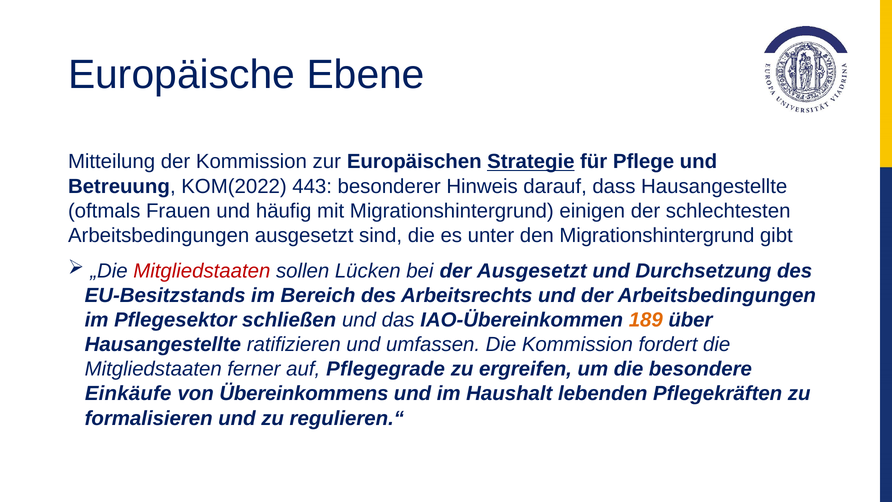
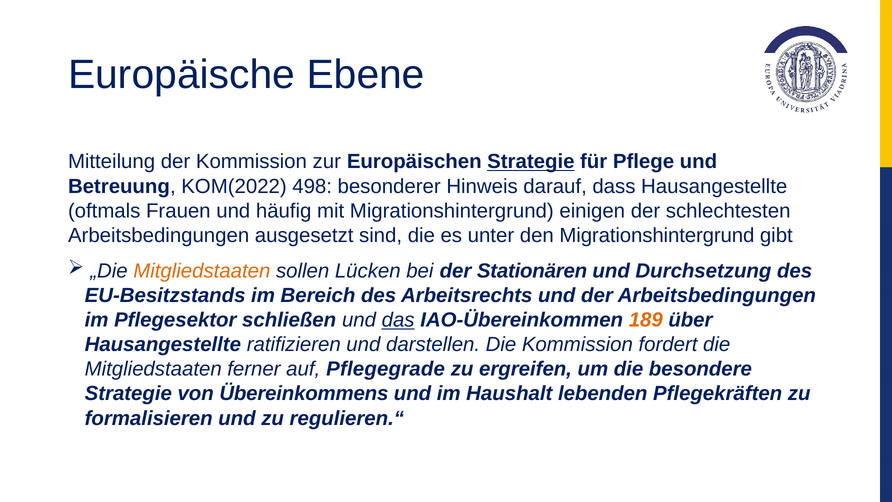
443: 443 -> 498
Mitgliedstaaten at (202, 271) colour: red -> orange
der Ausgesetzt: Ausgesetzt -> Stationären
das underline: none -> present
umfassen: umfassen -> darstellen
Einkäufe at (128, 394): Einkäufe -> Strategie
